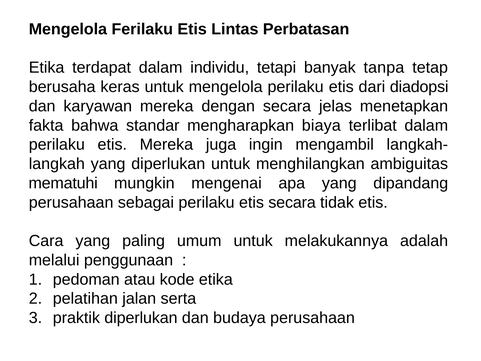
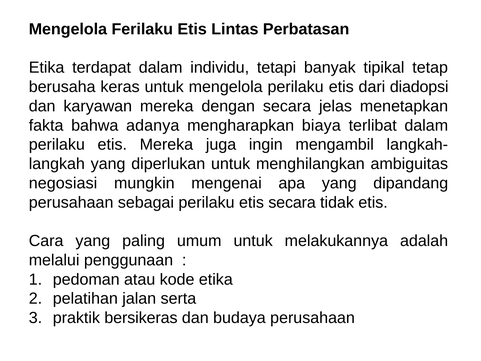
tanpa: tanpa -> tipikal
standar: standar -> adanya
mematuhi: mematuhi -> negosiasi
praktik diperlukan: diperlukan -> bersikeras
